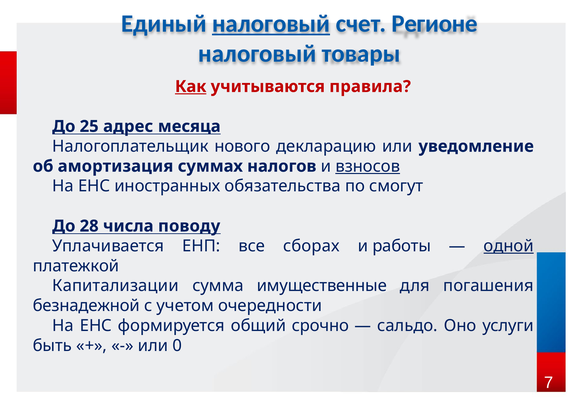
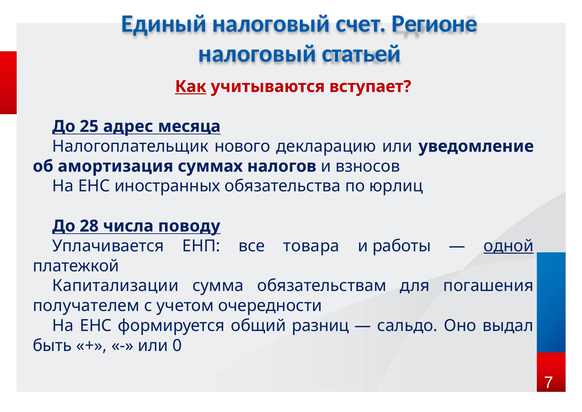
налоговый at (271, 24) underline: present -> none
товары: товары -> статьей
правила: правила -> вступает
взносов underline: present -> none
смогут: смогут -> юрлиц
сборах: сборах -> товара
имущественные: имущественные -> обязательствам
безнадежной: безнадежной -> получателем
срочно: срочно -> разниц
услуги: услуги -> выдал
